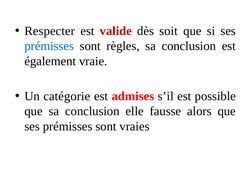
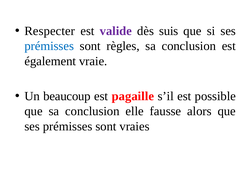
valide colour: red -> purple
soit: soit -> suis
catégorie: catégorie -> beaucoup
admises: admises -> pagaille
